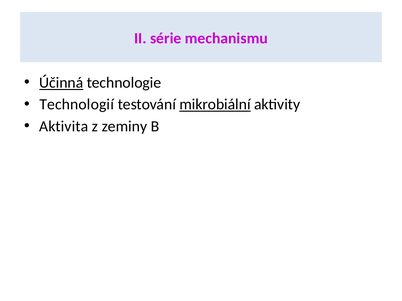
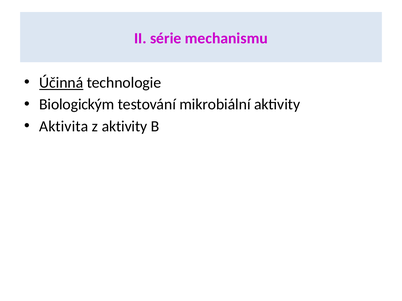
Technologií: Technologií -> Biologickým
mikrobiální underline: present -> none
z zeminy: zeminy -> aktivity
